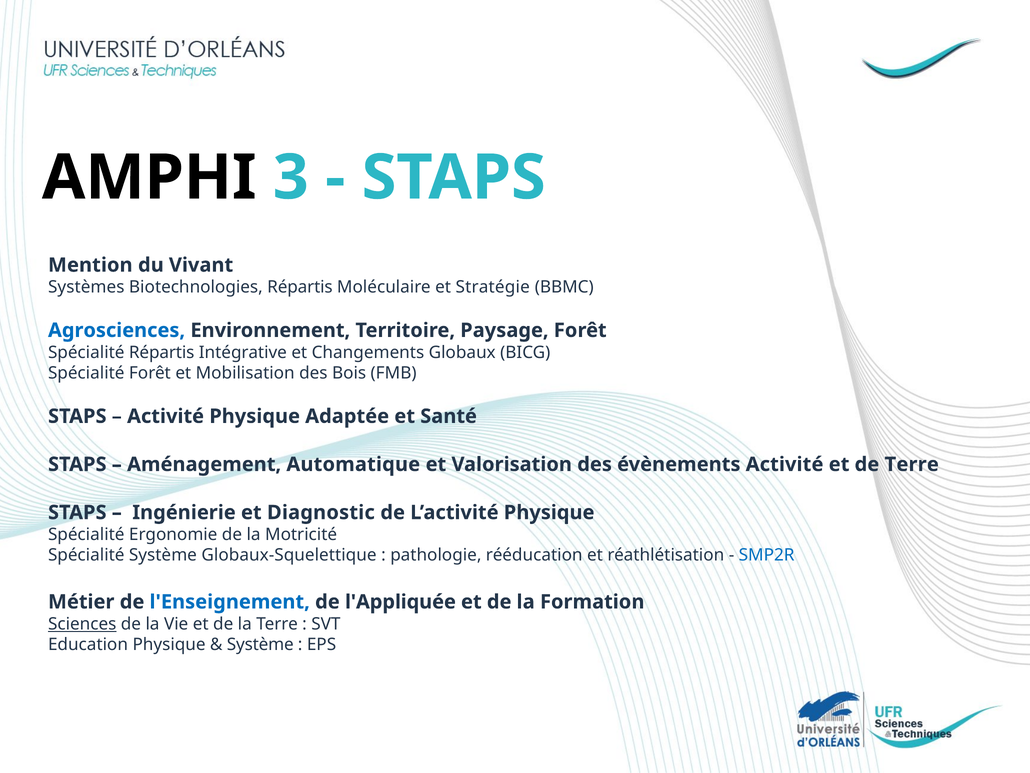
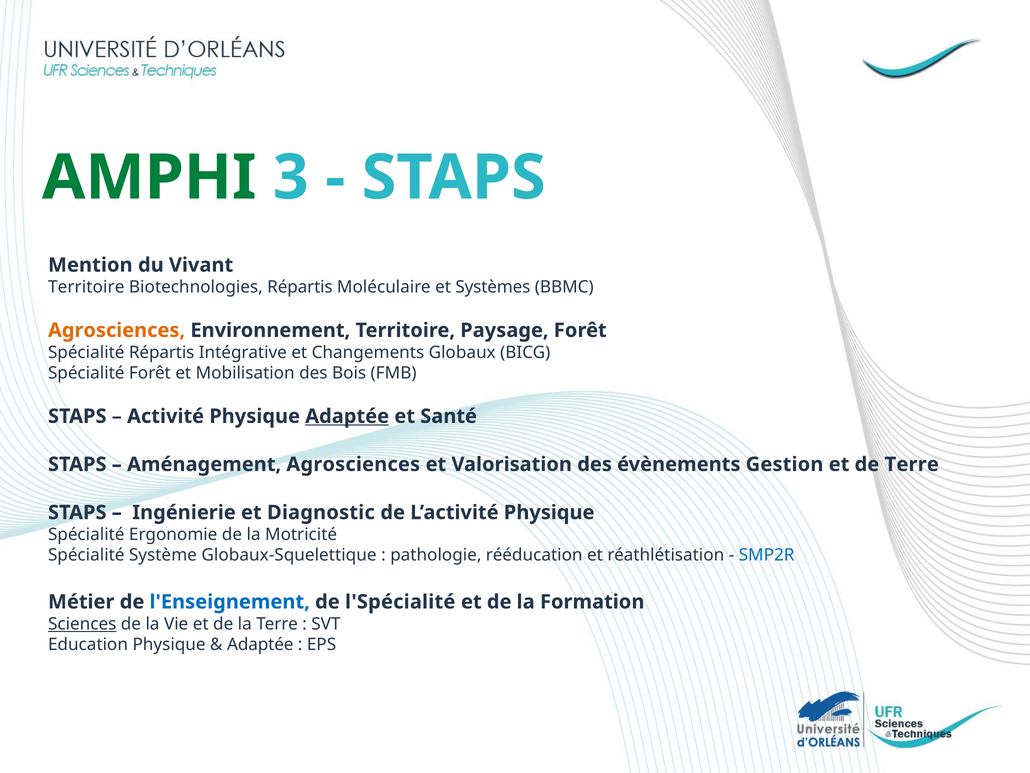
AMPHI colour: black -> green
Systèmes at (86, 287): Systèmes -> Territoire
Stratégie: Stratégie -> Systèmes
Agrosciences at (117, 330) colour: blue -> orange
Adaptée at (347, 416) underline: none -> present
Aménagement Automatique: Automatique -> Agrosciences
évènements Activité: Activité -> Gestion
l'Appliquée: l'Appliquée -> l'Spécialité
Système at (260, 644): Système -> Adaptée
